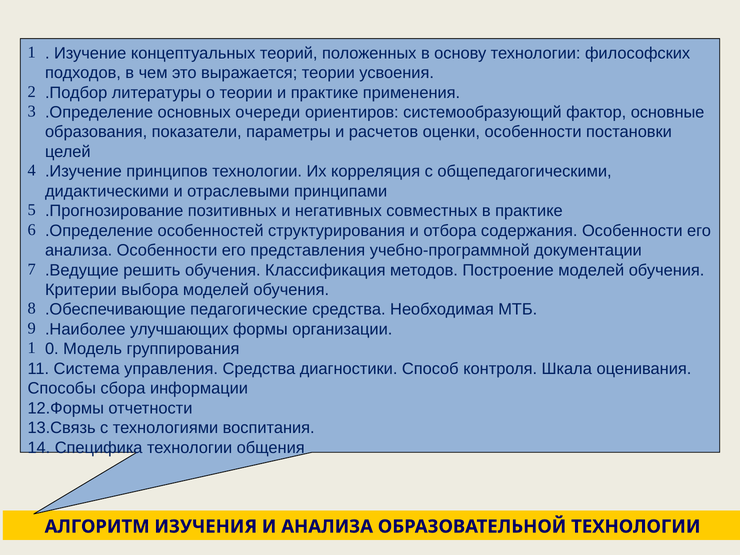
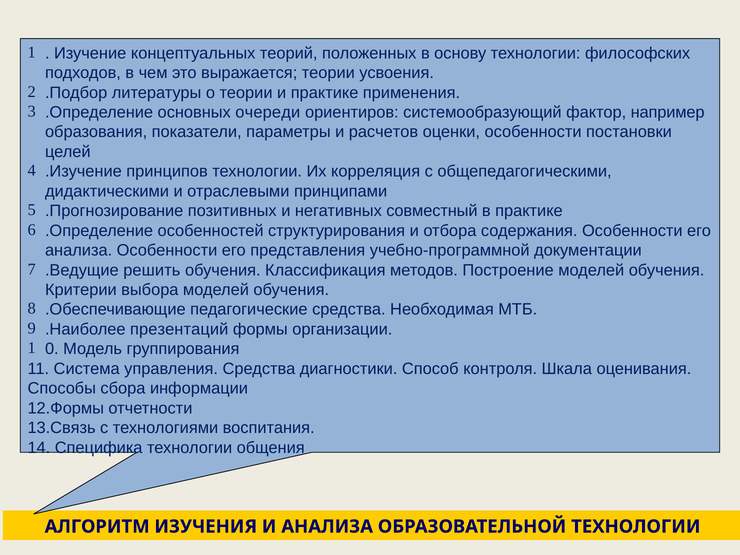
основные: основные -> например
совместных: совместных -> совместный
улучшающих: улучшающих -> презентаций
